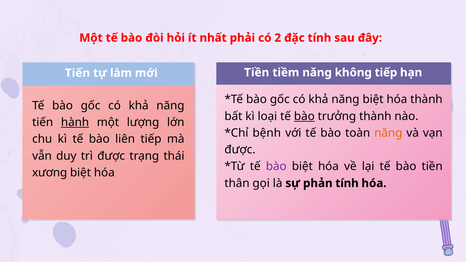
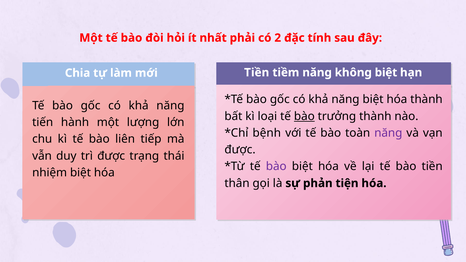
Tiến at (77, 73): Tiến -> Chia
không tiếp: tiếp -> biệt
hành underline: present -> none
năng at (388, 133) colour: orange -> purple
xương: xương -> nhiệm
phản tính: tính -> tiện
